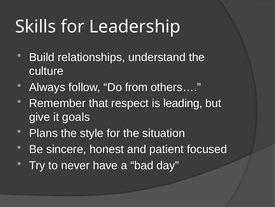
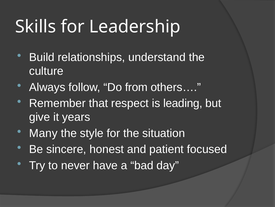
goals: goals -> years
Plans: Plans -> Many
